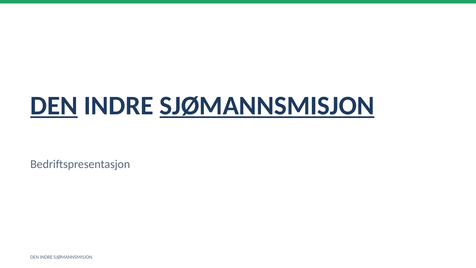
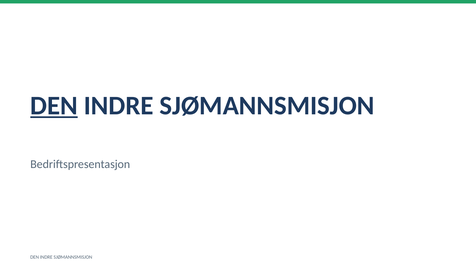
SJØMANNSMISJON at (267, 106) underline: present -> none
